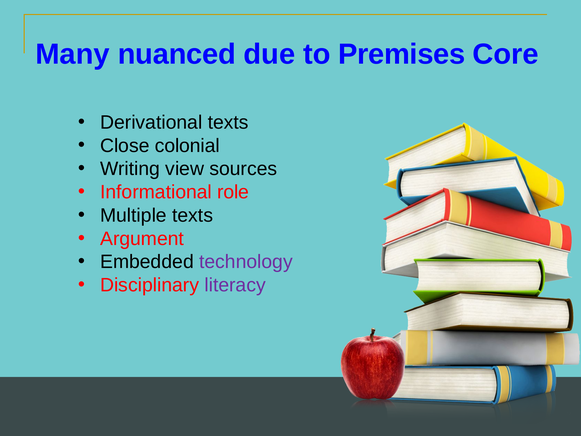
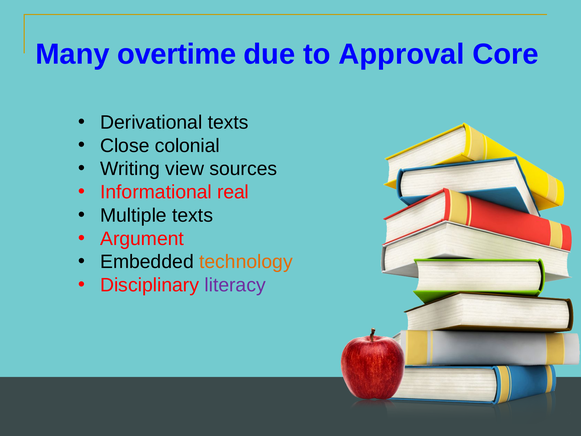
nuanced: nuanced -> overtime
Premises: Premises -> Approval
role: role -> real
technology colour: purple -> orange
